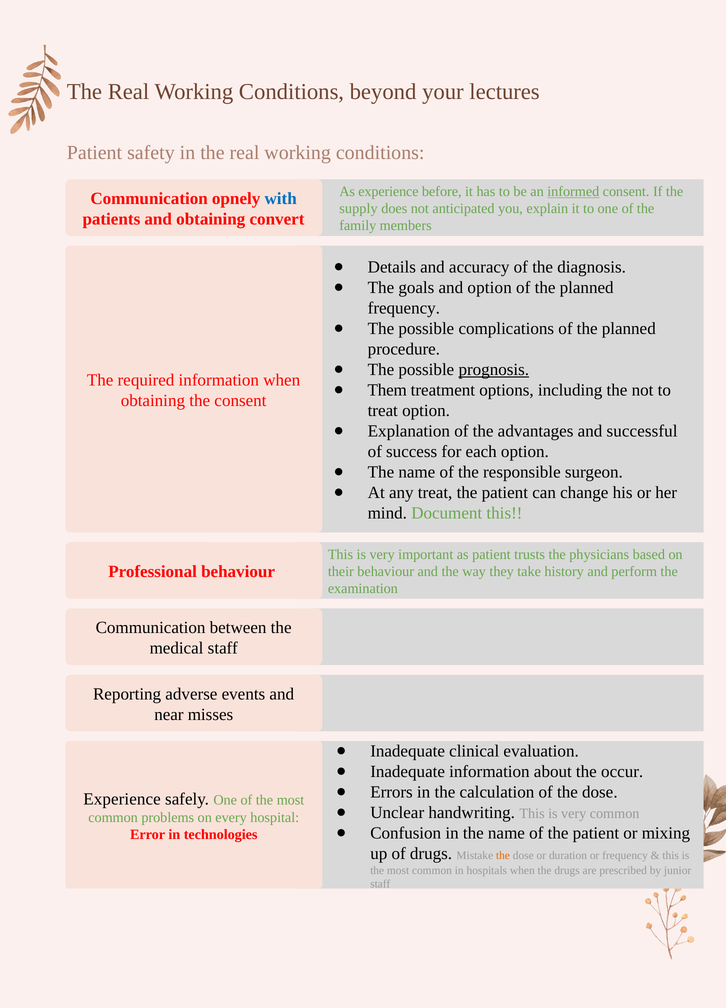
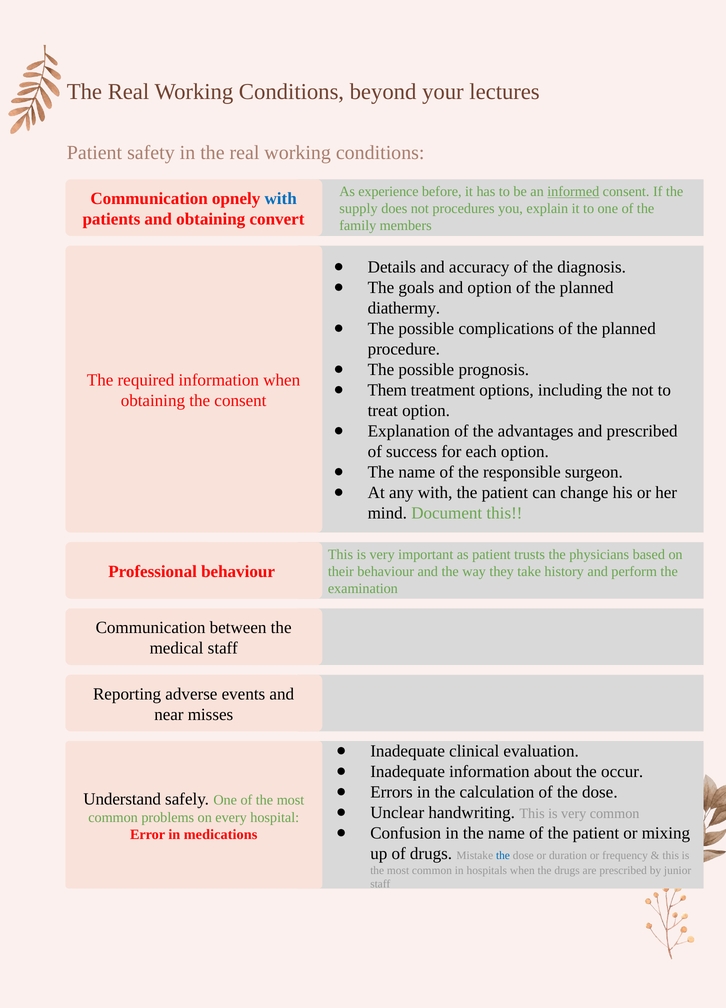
anticipated: anticipated -> procedures
frequency at (404, 308): frequency -> diathermy
prognosis underline: present -> none
and successful: successful -> prescribed
any treat: treat -> with
Experience at (122, 799): Experience -> Understand
technologies: technologies -> medications
the at (503, 856) colour: orange -> blue
